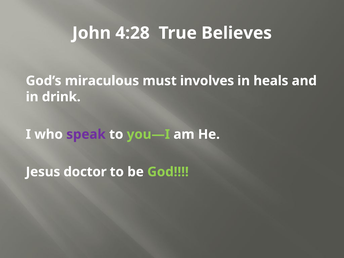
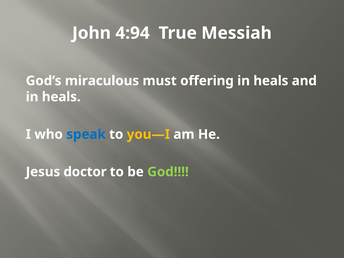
4:28: 4:28 -> 4:94
Believes: Believes -> Messiah
involves: involves -> offering
drink at (61, 97): drink -> heals
speak colour: purple -> blue
you—I colour: light green -> yellow
